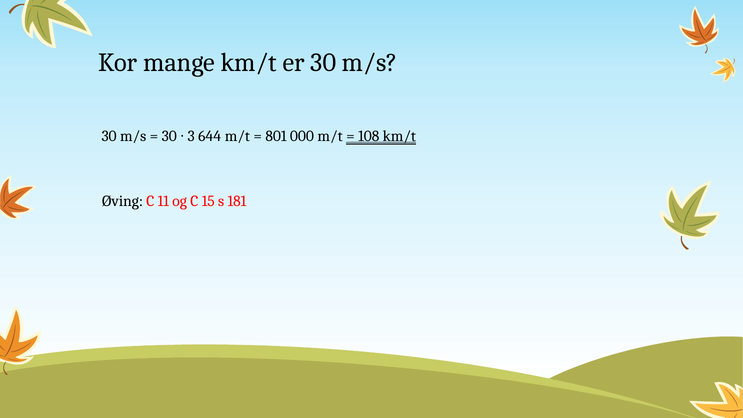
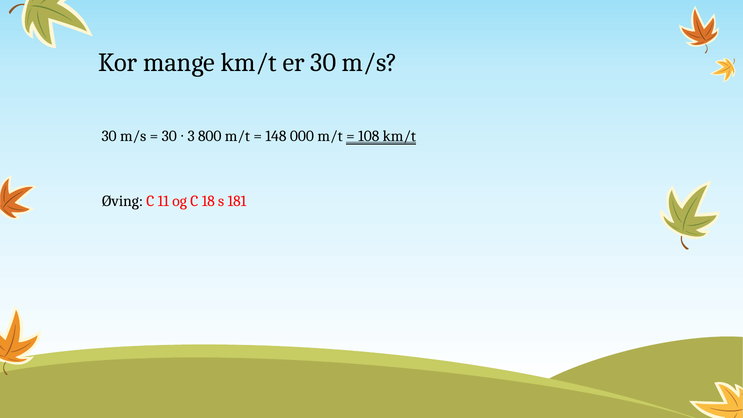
644: 644 -> 800
801: 801 -> 148
15: 15 -> 18
